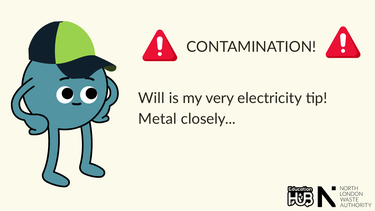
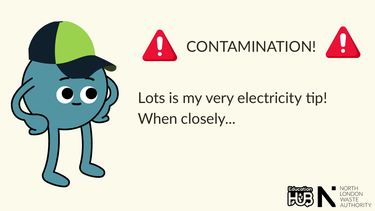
Will: Will -> Lots
Metal: Metal -> When
